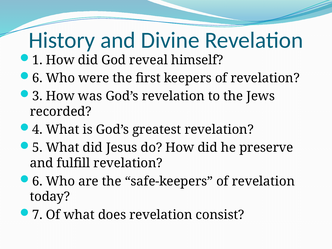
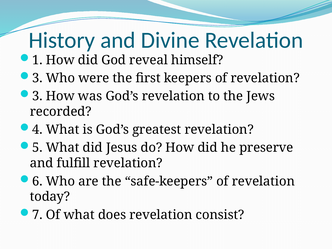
6 at (37, 78): 6 -> 3
